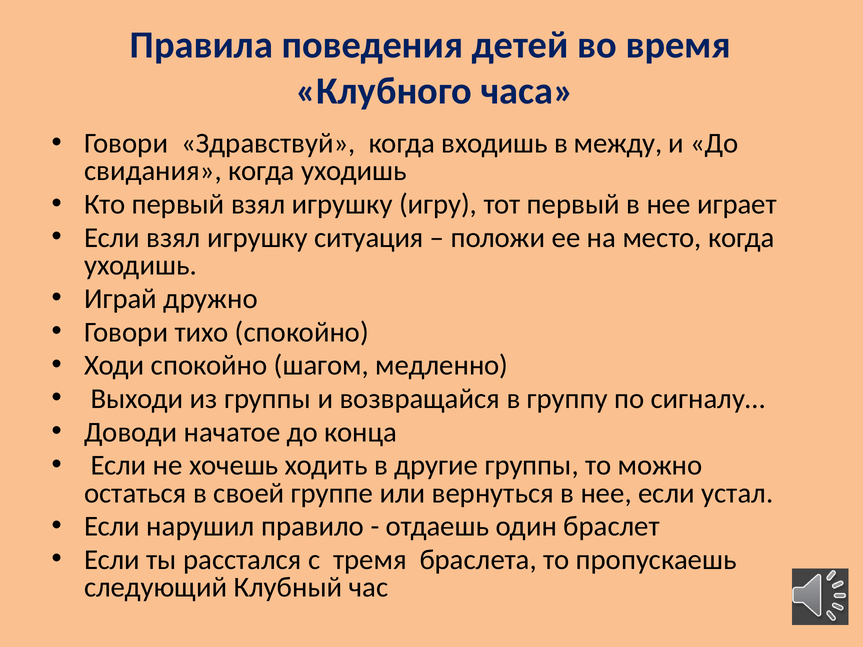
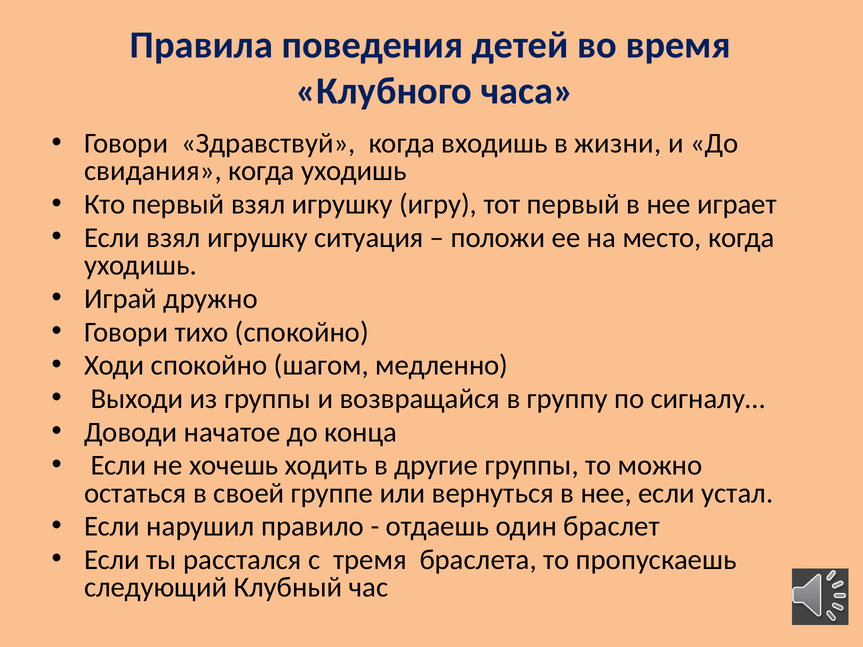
между: между -> жизни
